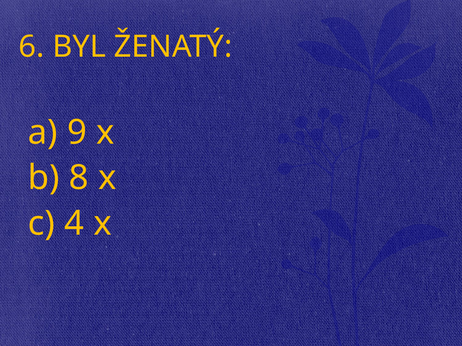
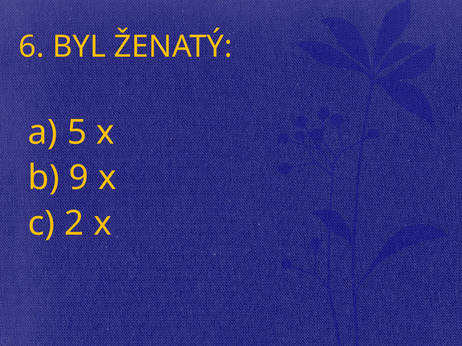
9: 9 -> 5
8: 8 -> 9
4: 4 -> 2
